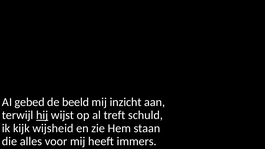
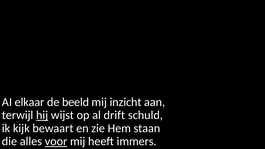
gebed: gebed -> elkaar
treft: treft -> drift
wijsheid: wijsheid -> bewaart
voor underline: none -> present
